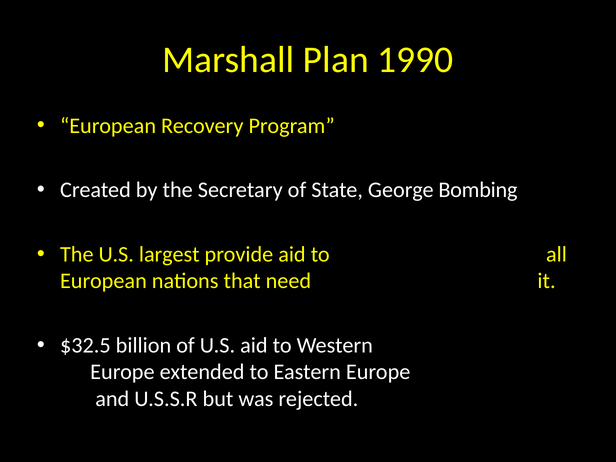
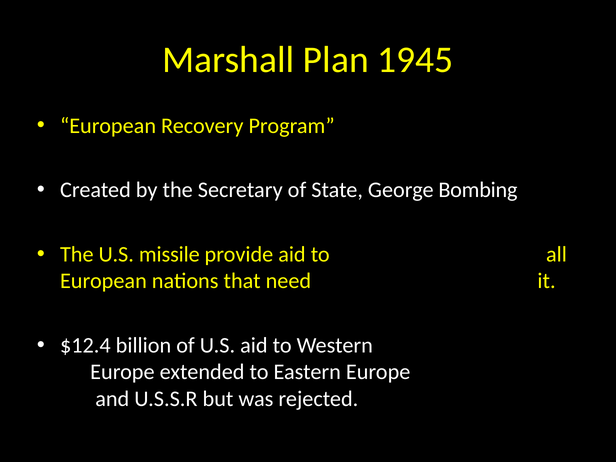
1990: 1990 -> 1945
largest: largest -> missile
$32.5: $32.5 -> $12.4
